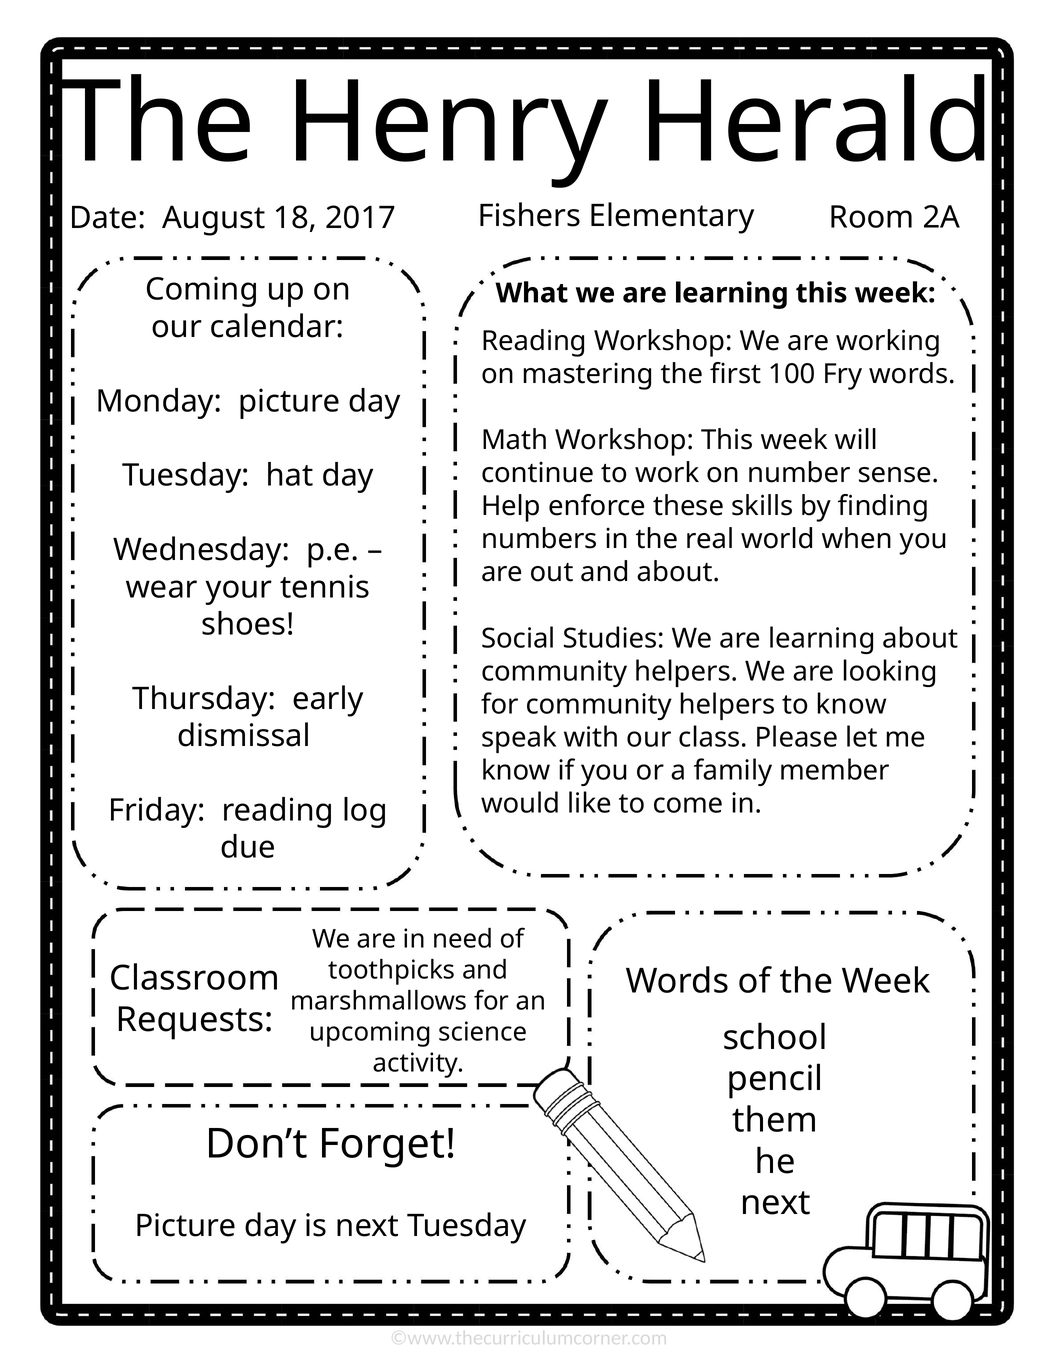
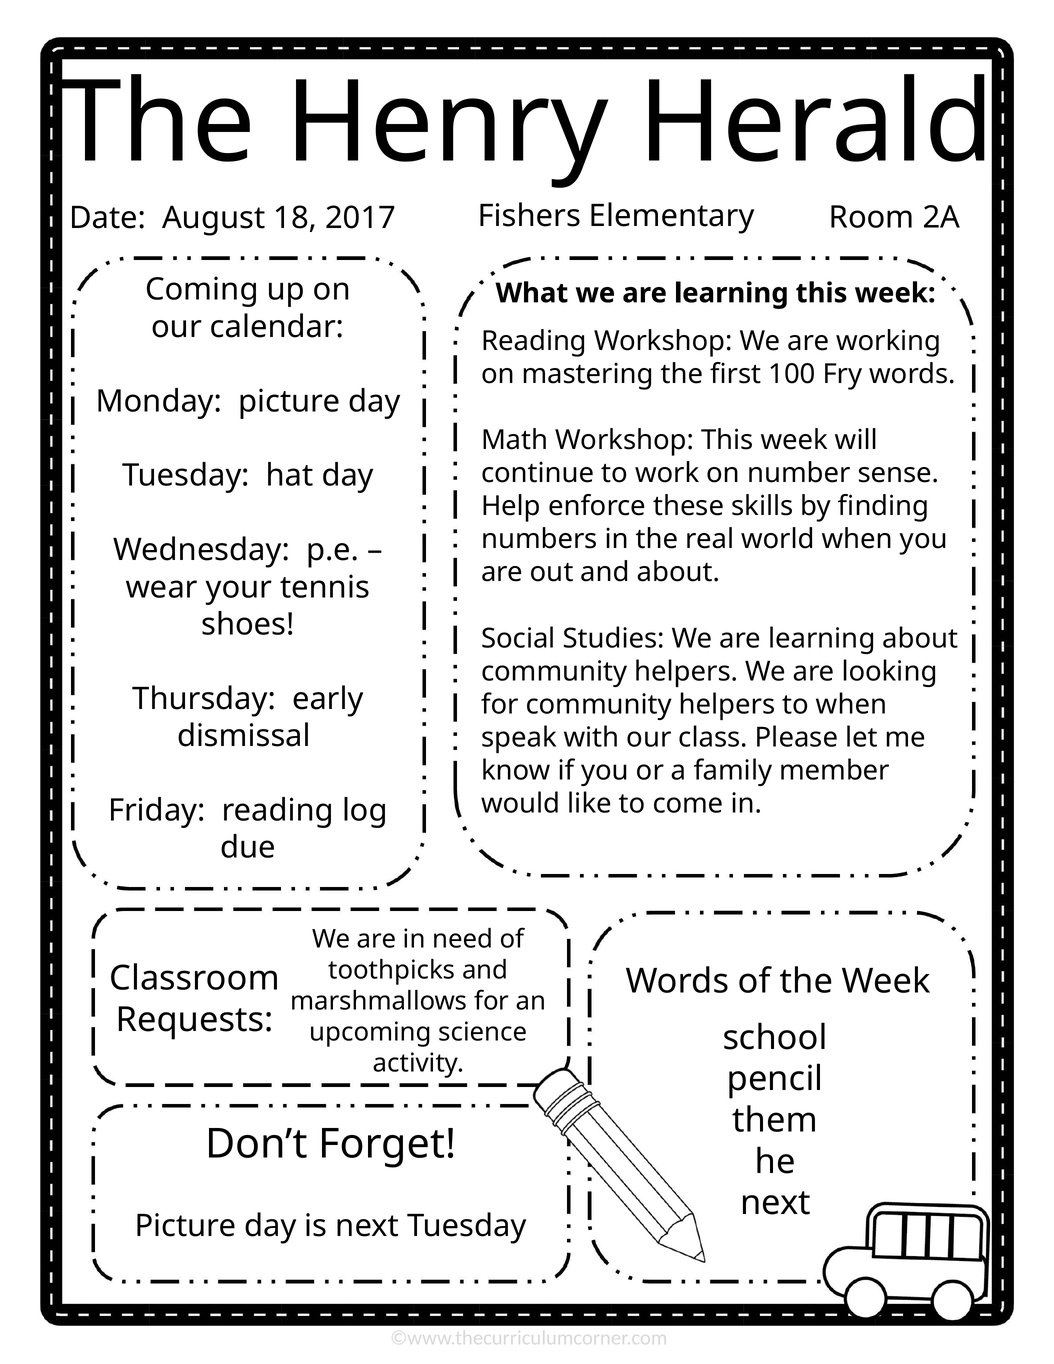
to know: know -> when
